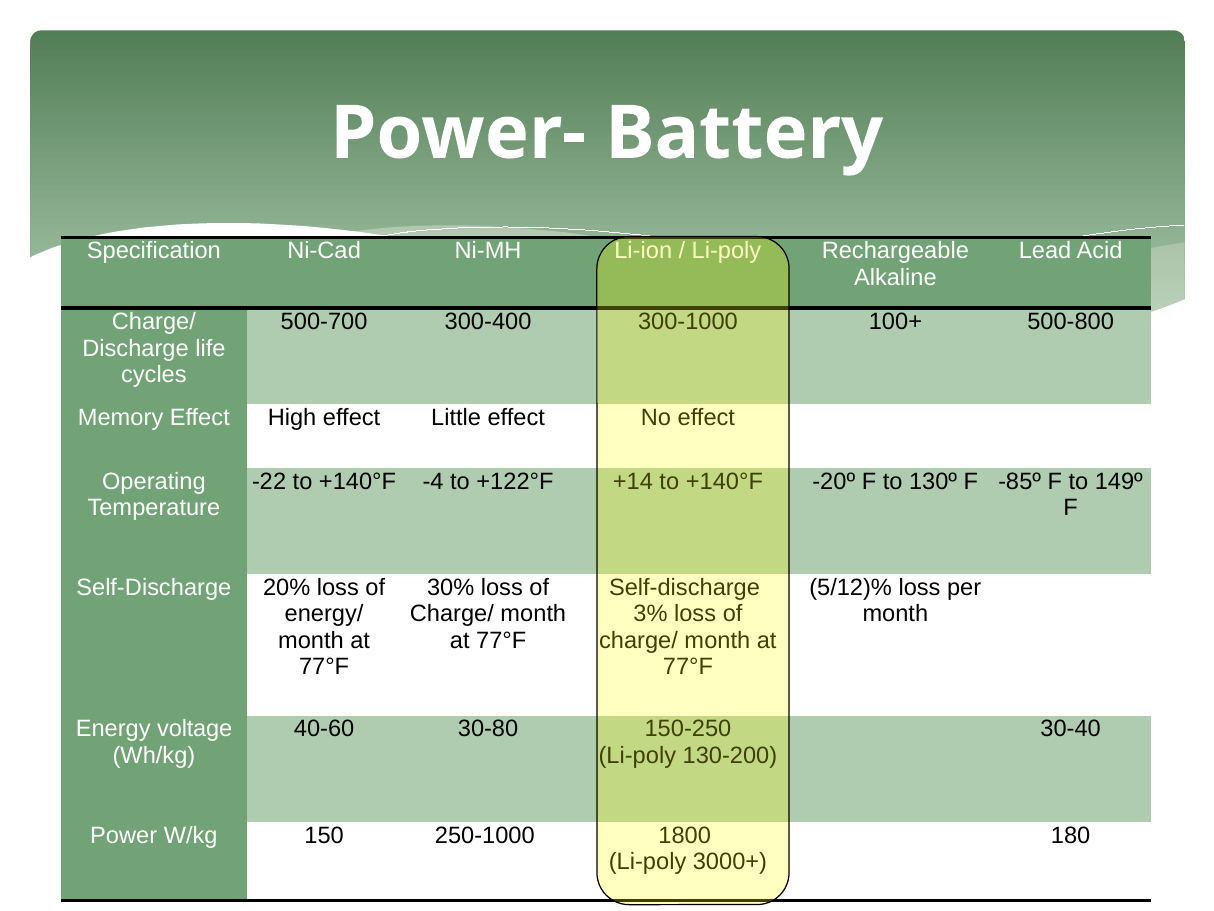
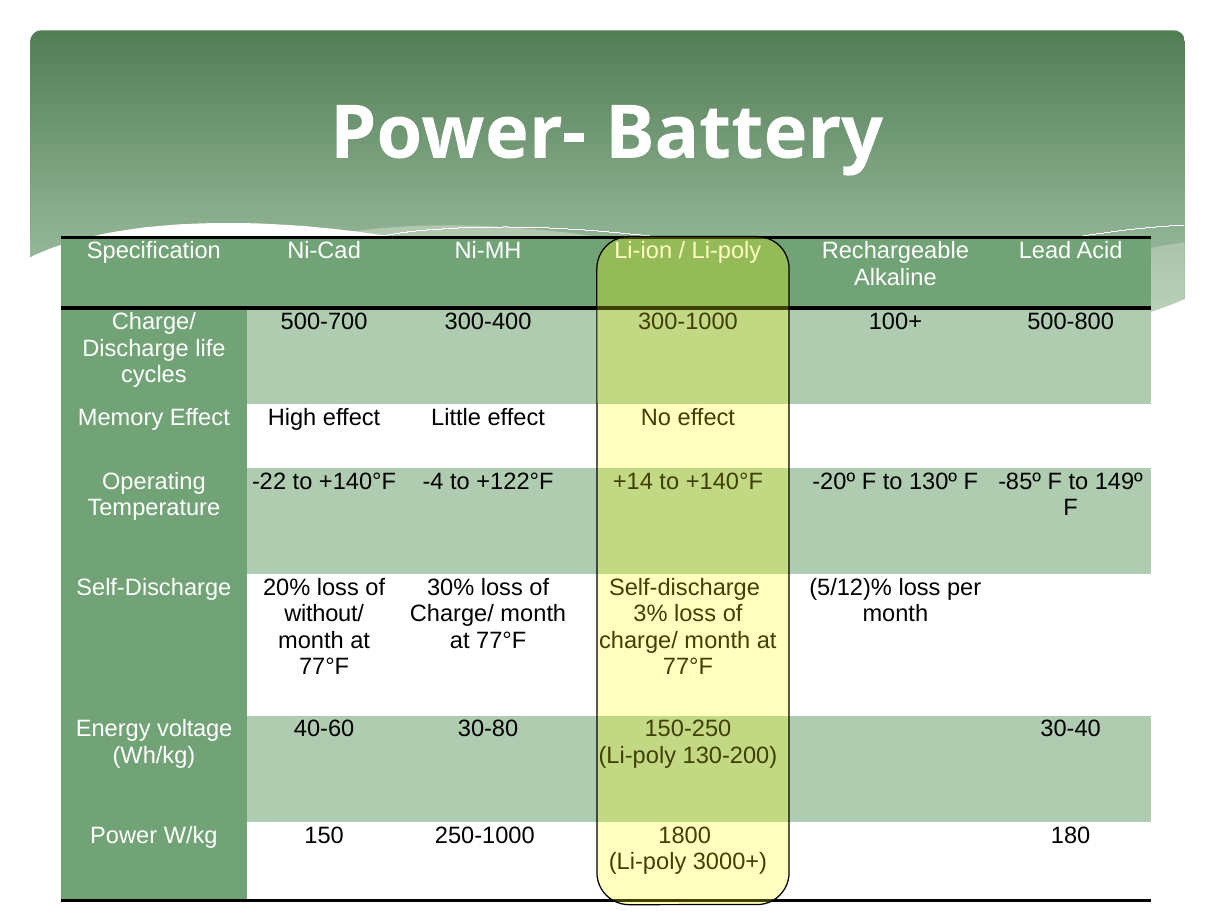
energy/: energy/ -> without/
